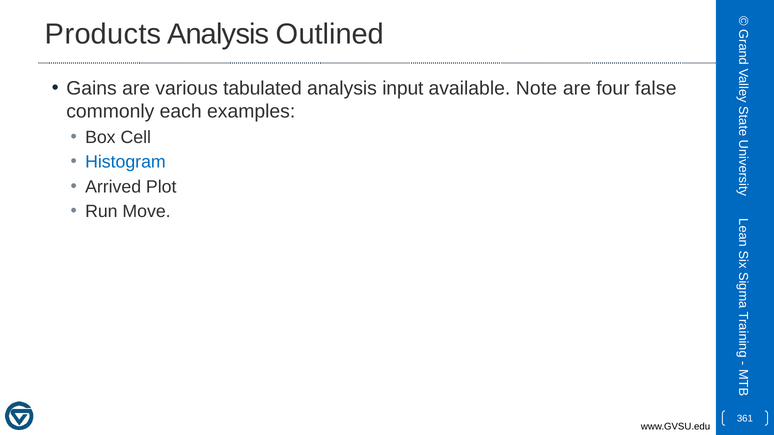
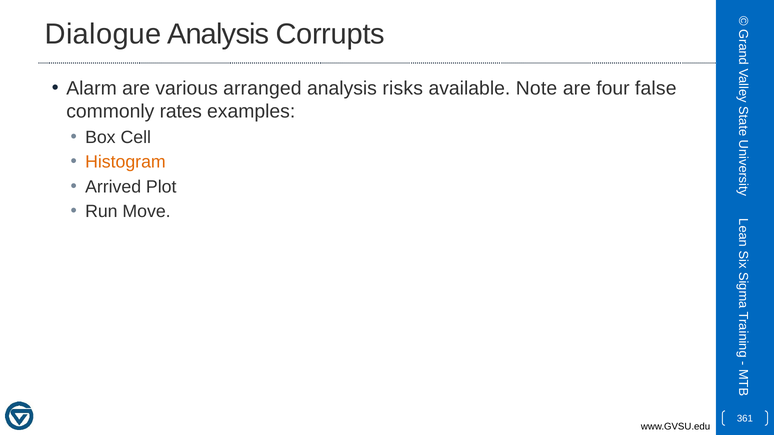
Products: Products -> Dialogue
Outlined: Outlined -> Corrupts
Gains: Gains -> Alarm
tabulated: tabulated -> arranged
input: input -> risks
each: each -> rates
Histogram colour: blue -> orange
